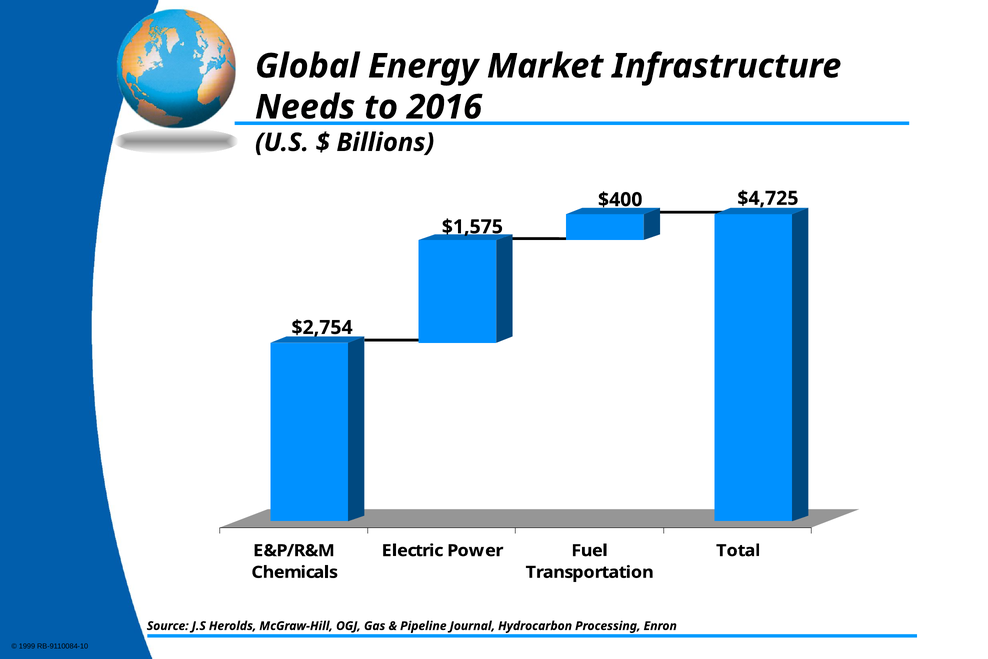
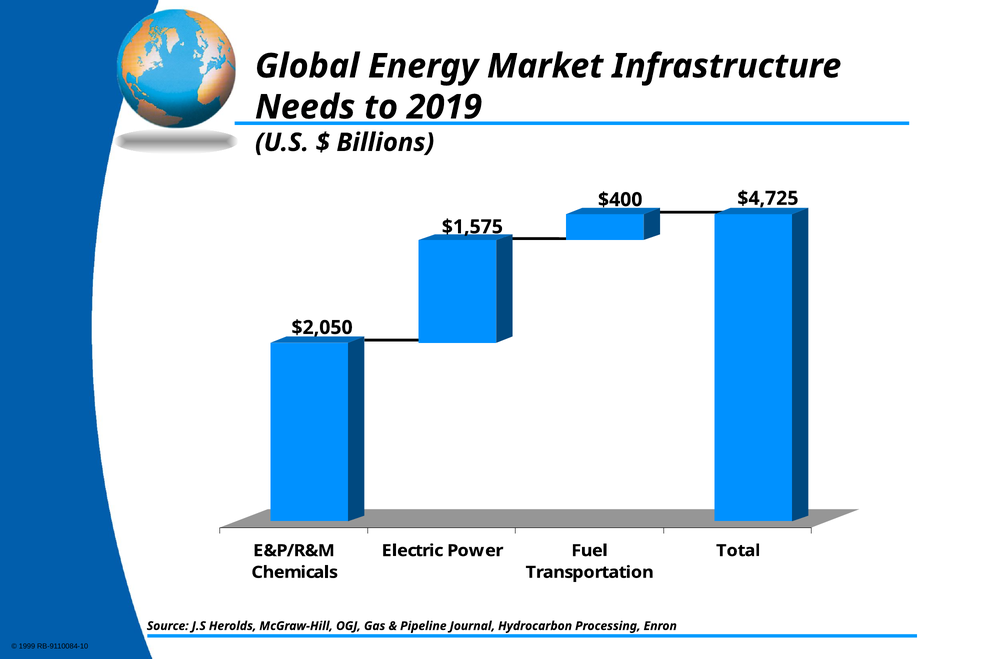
2016: 2016 -> 2019
$2,754: $2,754 -> $2,050
